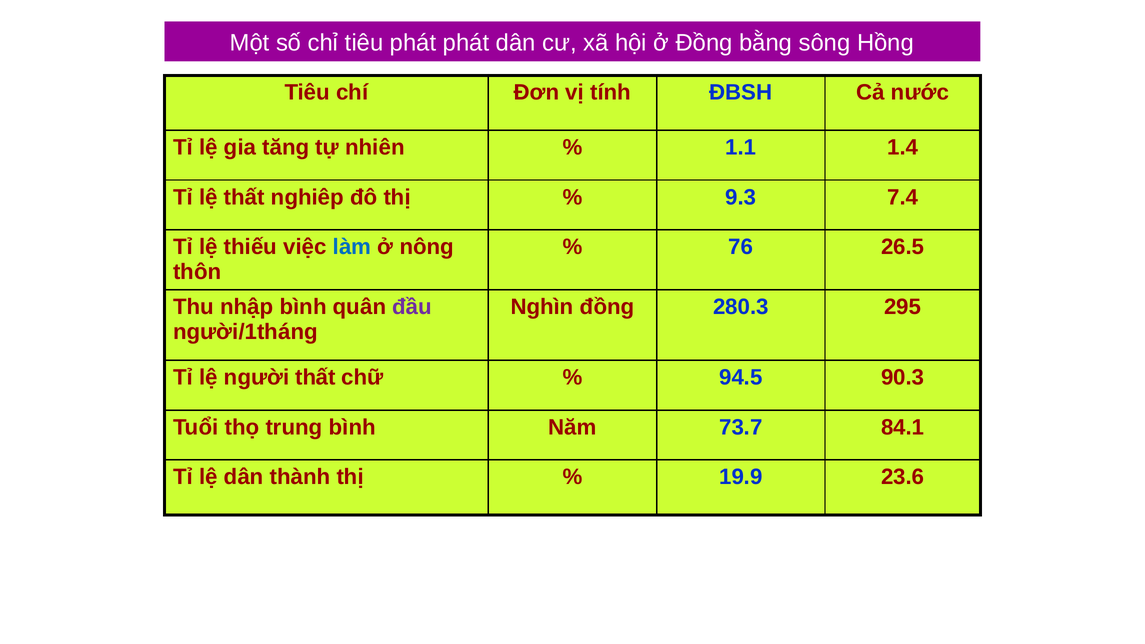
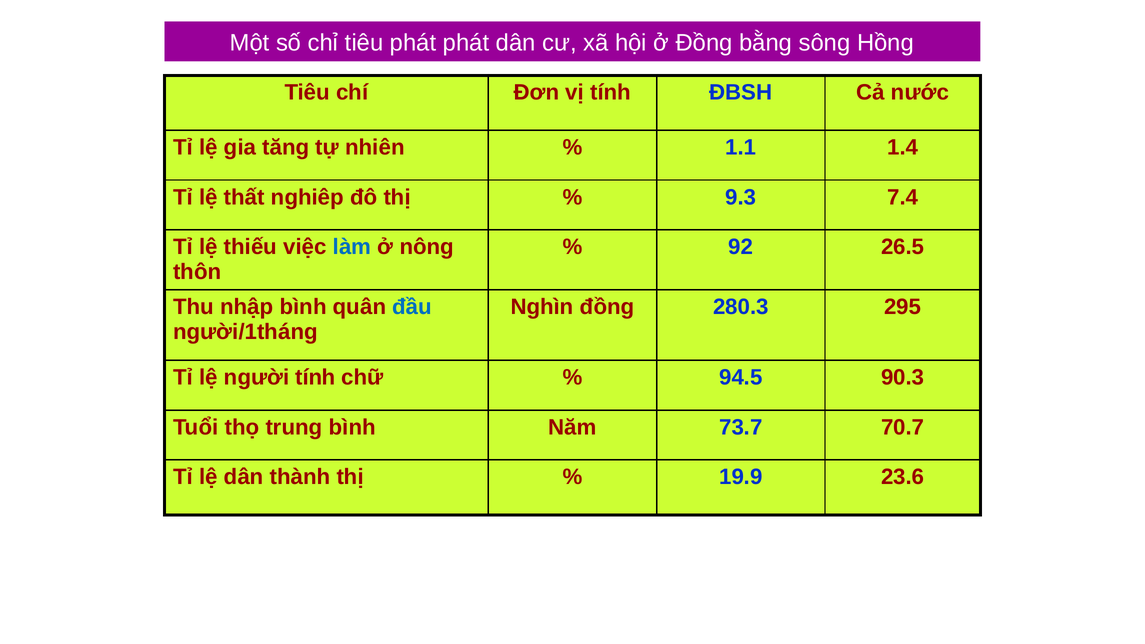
76: 76 -> 92
đầu colour: purple -> blue
người thất: thất -> tính
84.1: 84.1 -> 70.7
